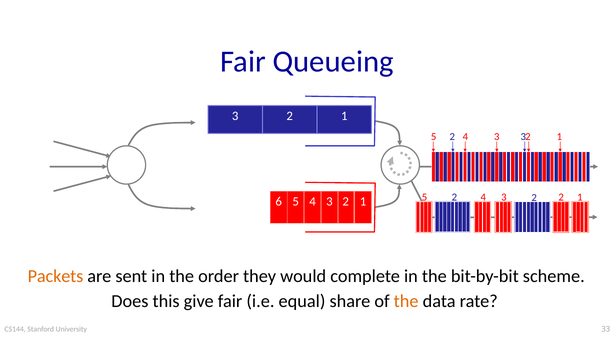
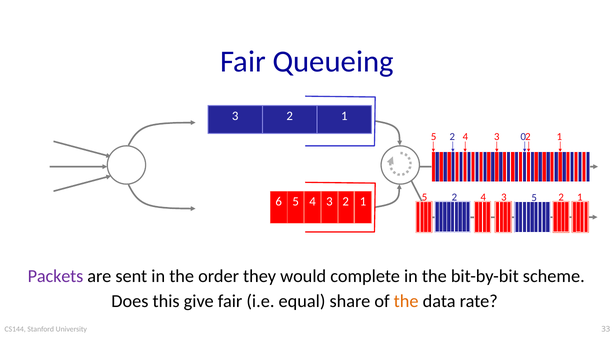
5 3: 3 -> 0
2 2: 2 -> 5
Packets colour: orange -> purple
